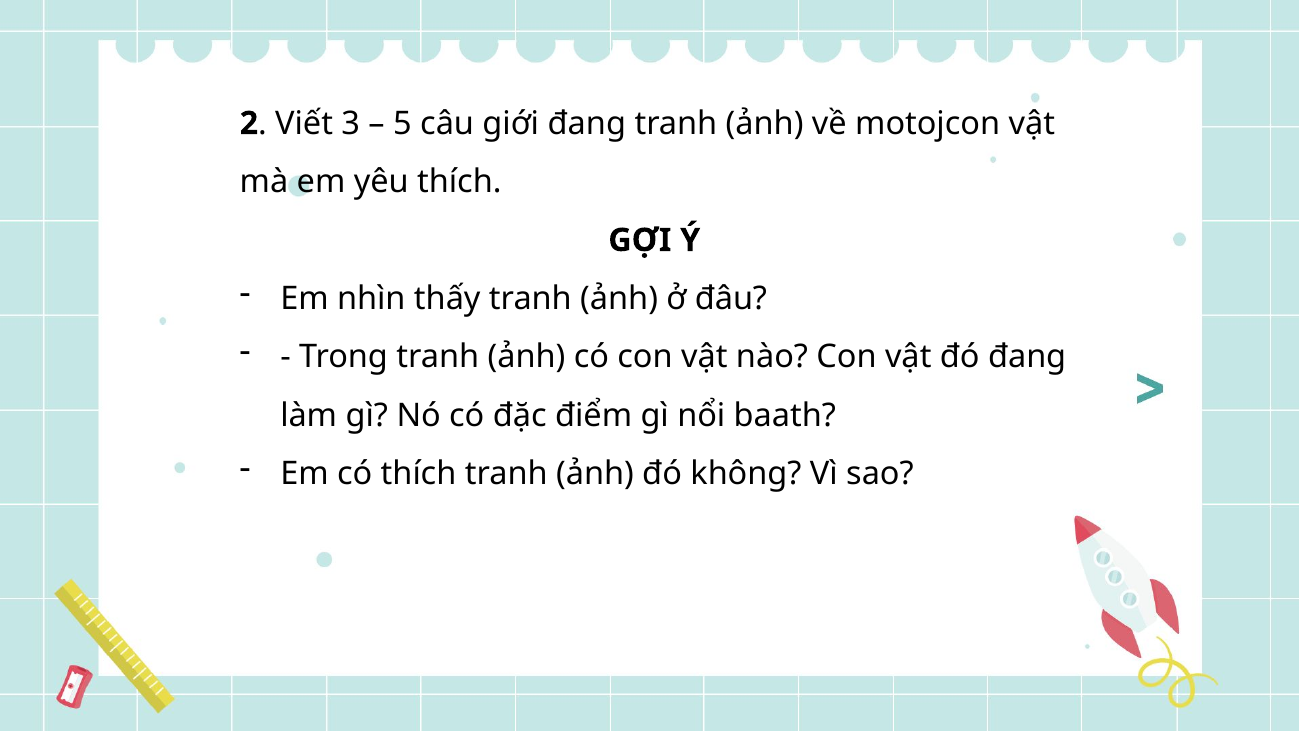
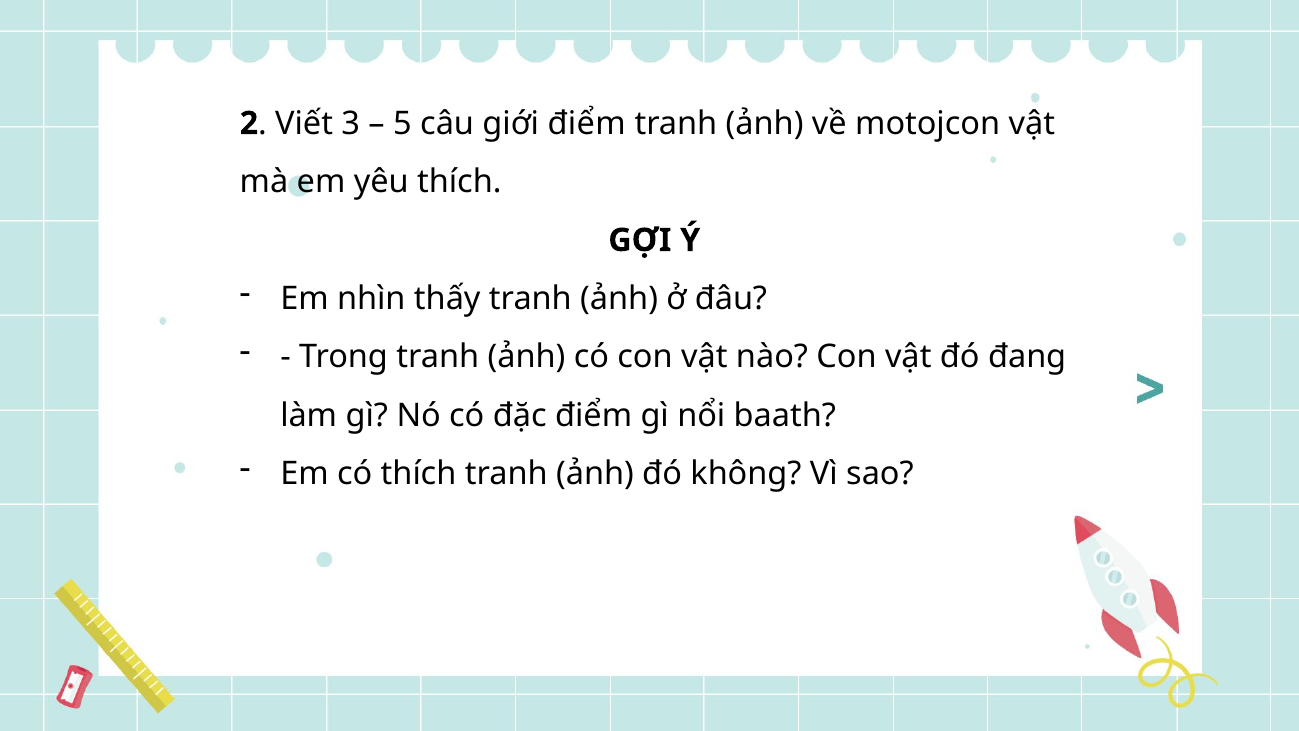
giới đang: đang -> điểm
